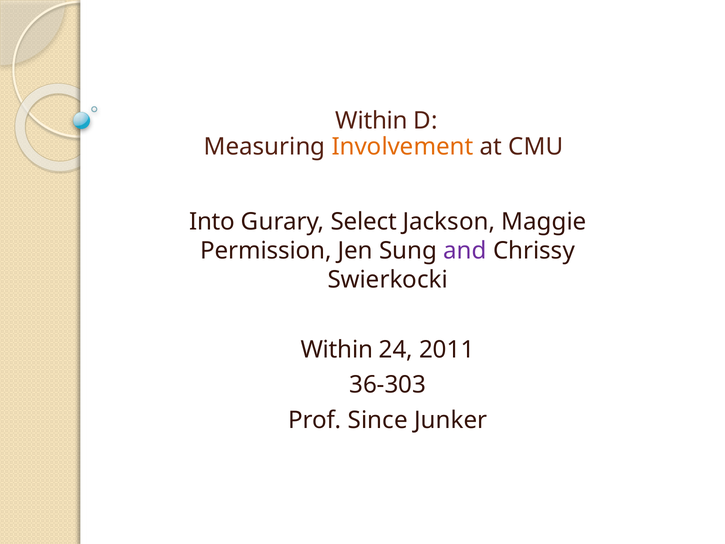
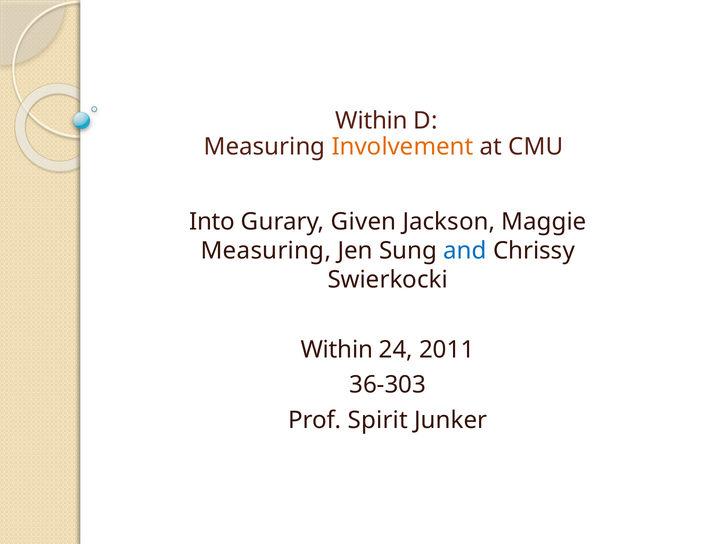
Select: Select -> Given
Permission at (266, 251): Permission -> Measuring
and colour: purple -> blue
Since: Since -> Spirit
